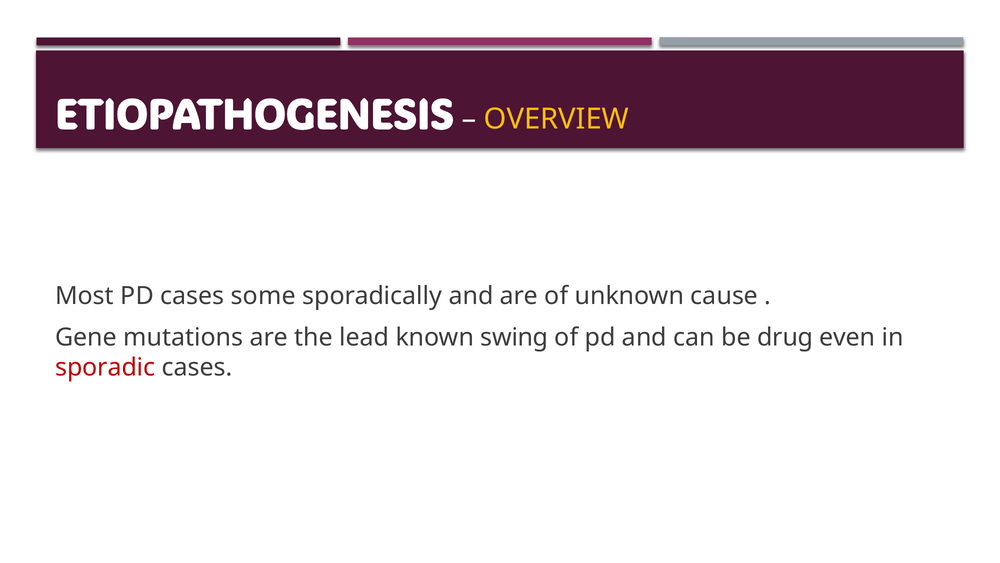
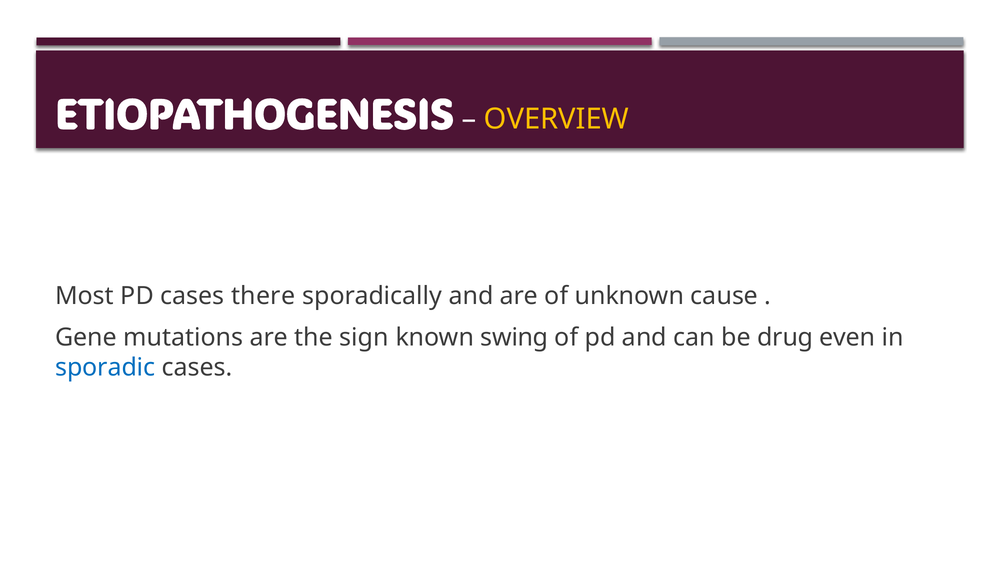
some: some -> there
lead: lead -> sign
sporadic colour: red -> blue
